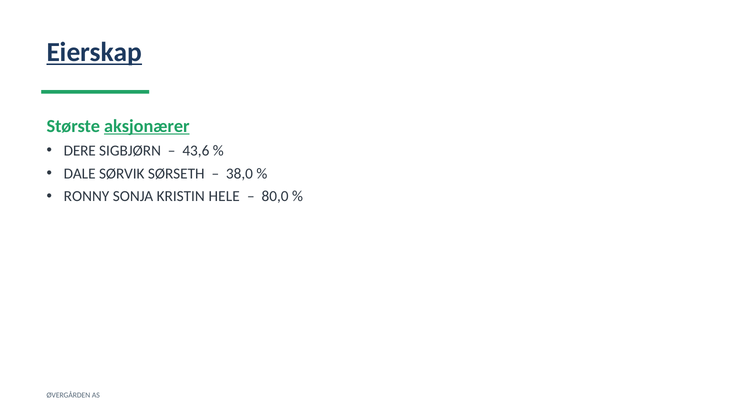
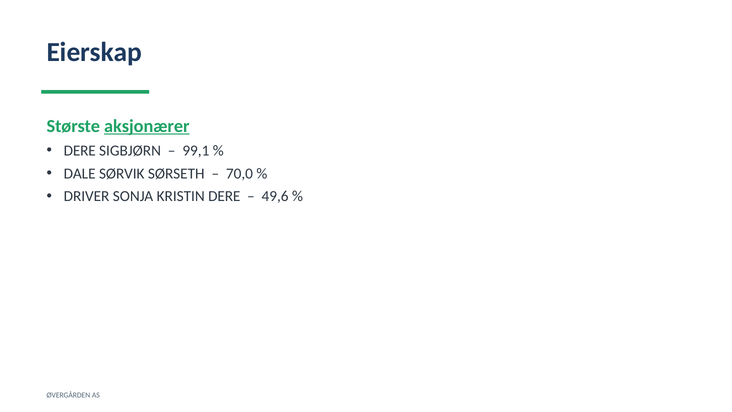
Eierskap underline: present -> none
43,6: 43,6 -> 99,1
38,0: 38,0 -> 70,0
RONNY: RONNY -> DRIVER
KRISTIN HELE: HELE -> DERE
80,0: 80,0 -> 49,6
